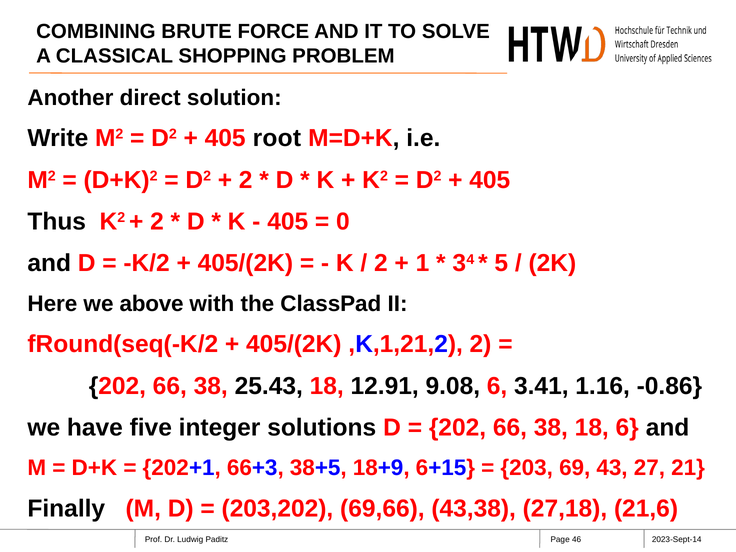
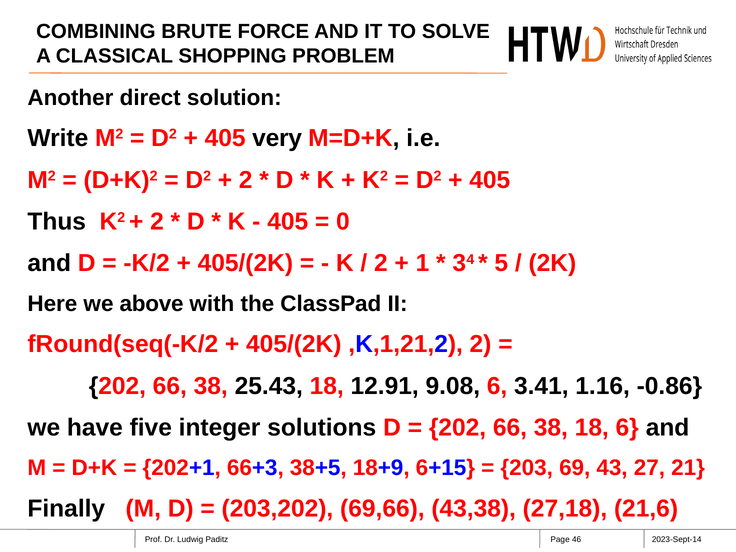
root: root -> very
